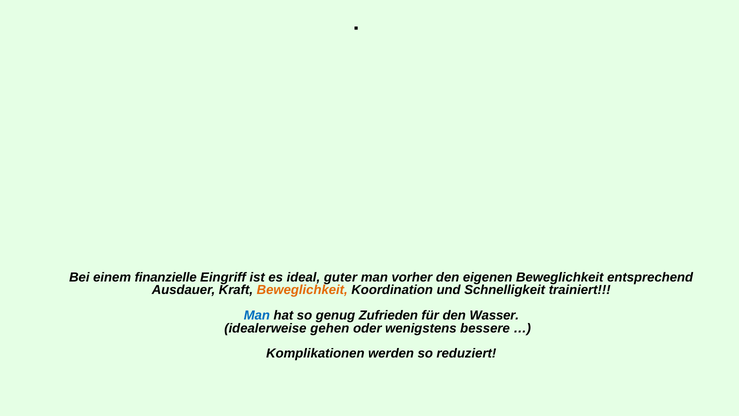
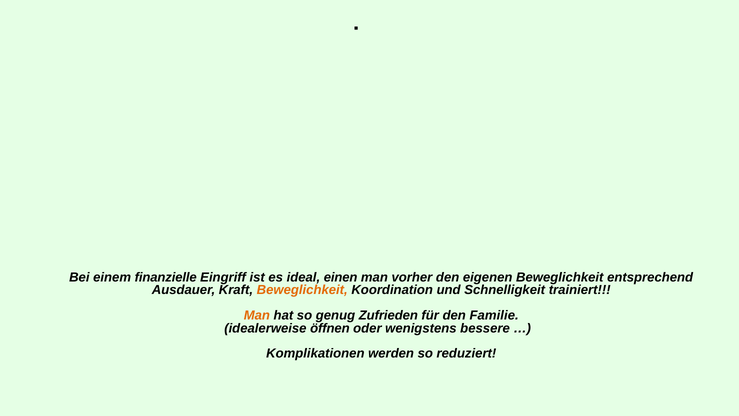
guter: guter -> einen
Man at (257, 315) colour: blue -> orange
Wasser: Wasser -> Familie
gehen: gehen -> öffnen
